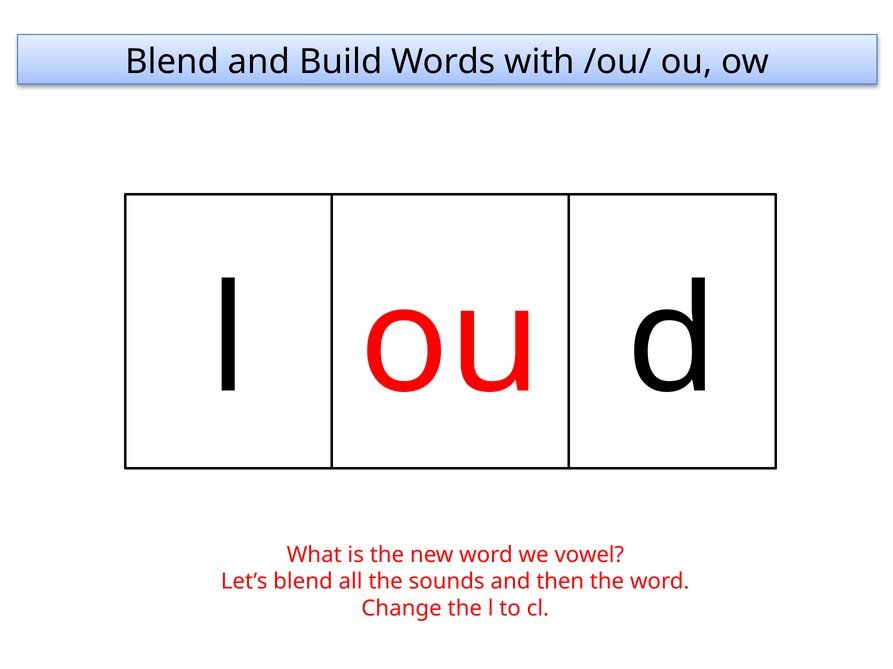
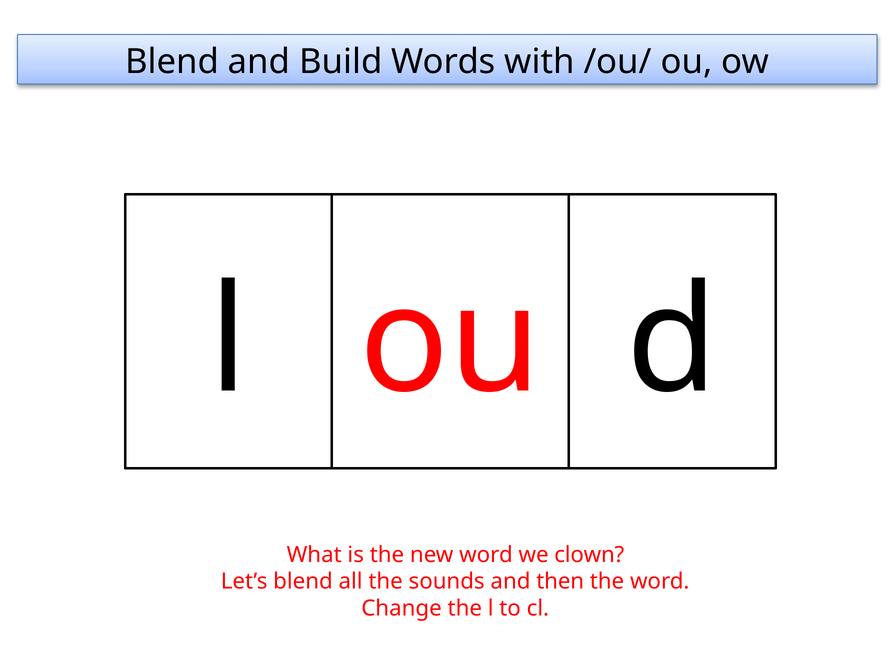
vowel: vowel -> clown
